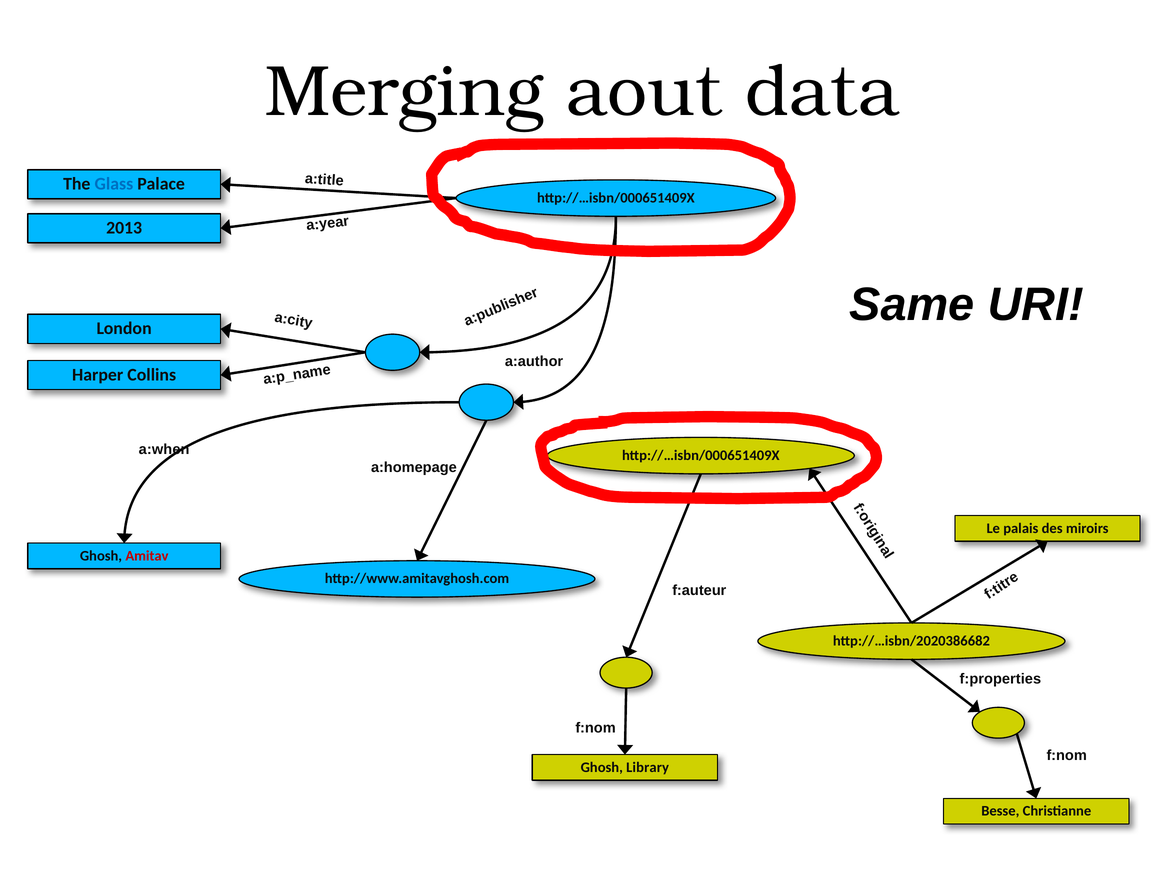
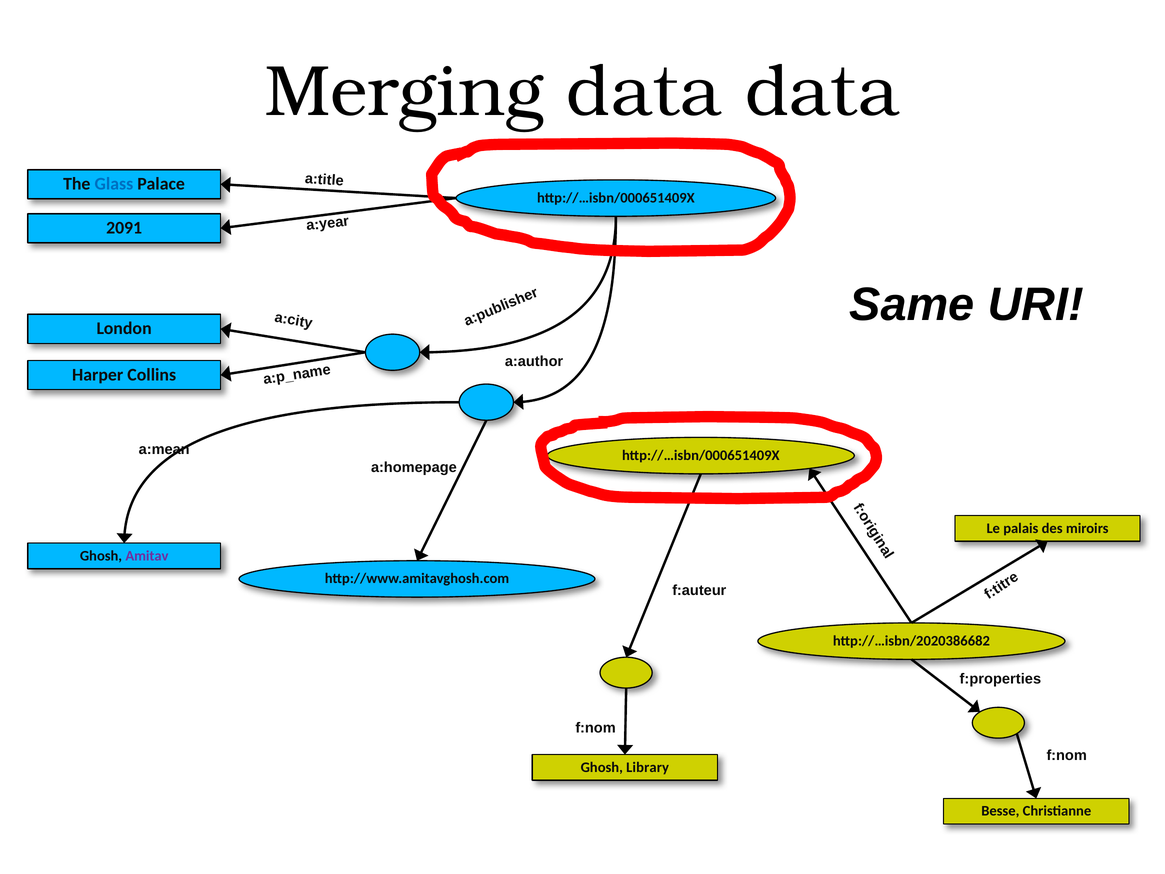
Merging aout: aout -> data
2013: 2013 -> 2091
a:when: a:when -> a:mean
Amitav colour: red -> purple
